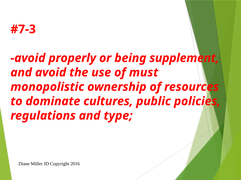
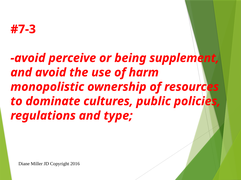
properly: properly -> perceive
must: must -> harm
